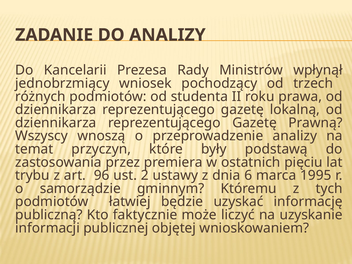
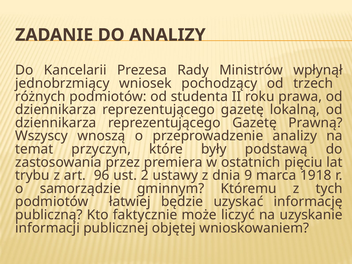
6: 6 -> 9
1995: 1995 -> 1918
